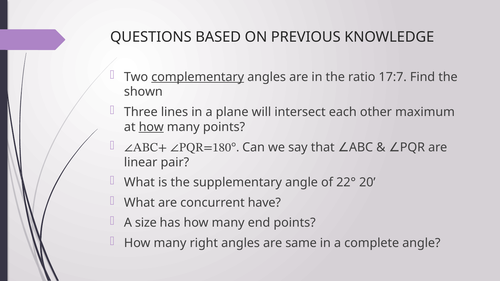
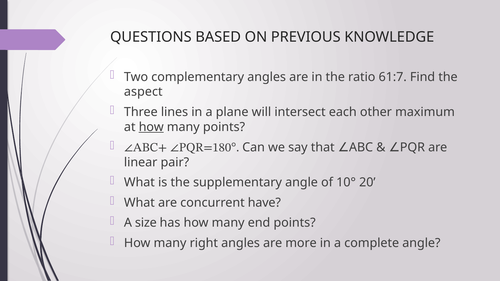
complementary underline: present -> none
17:7: 17:7 -> 61:7
shown: shown -> aspect
22°: 22° -> 10°
same: same -> more
